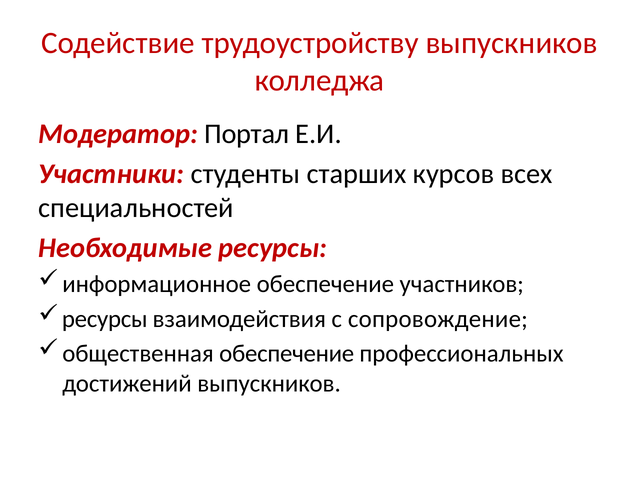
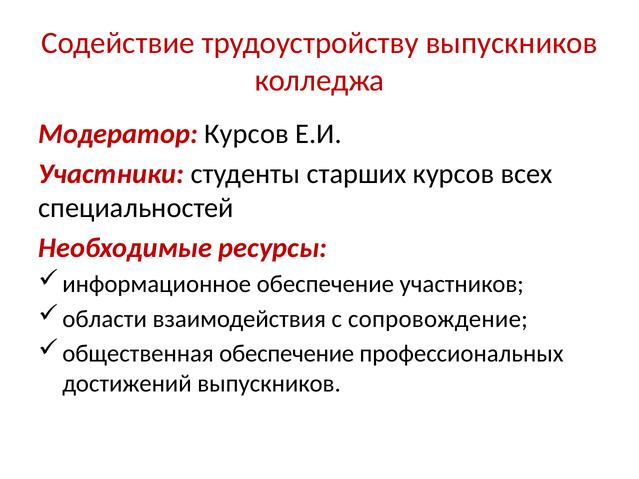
Модератор Портал: Портал -> Курсов
ресурсы at (105, 319): ресурсы -> области
